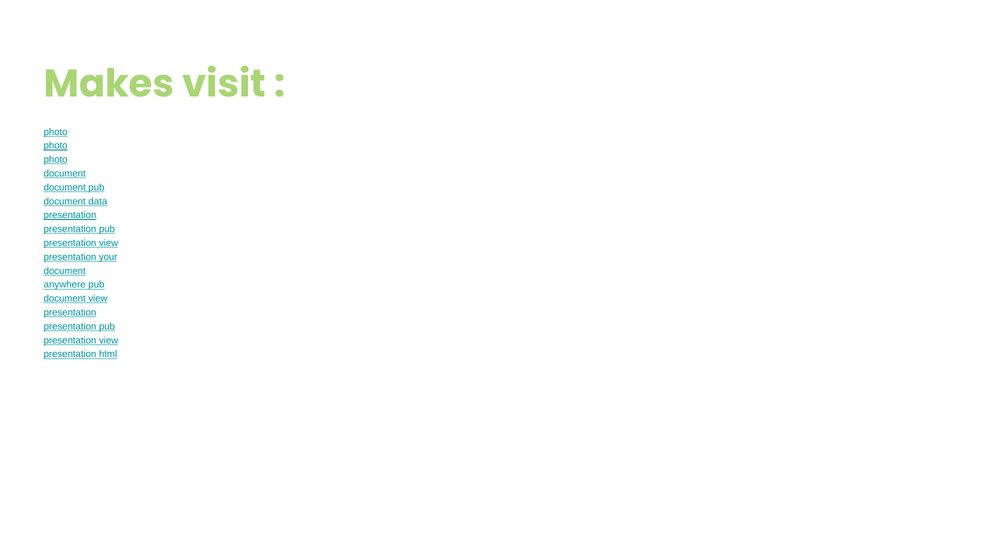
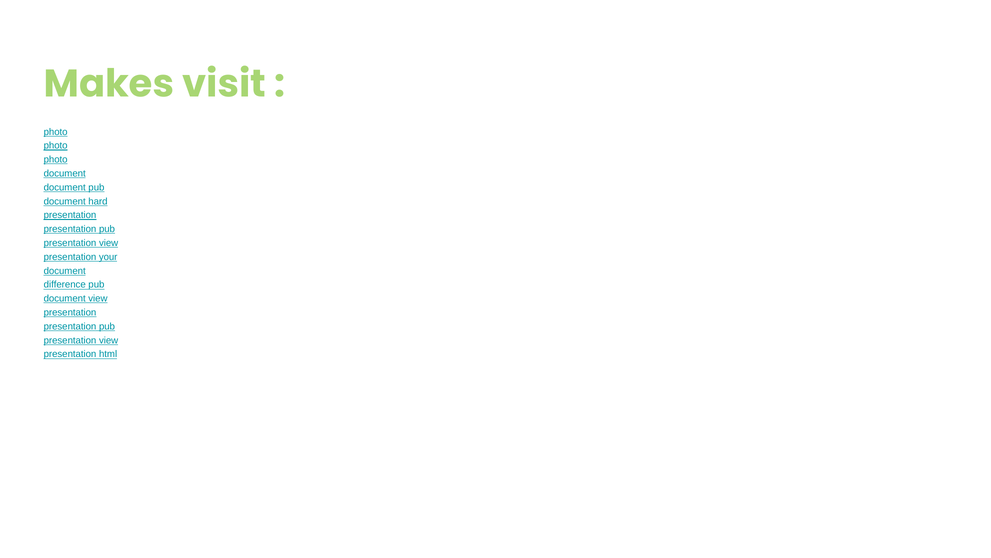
data: data -> hard
anywhere: anywhere -> difference
